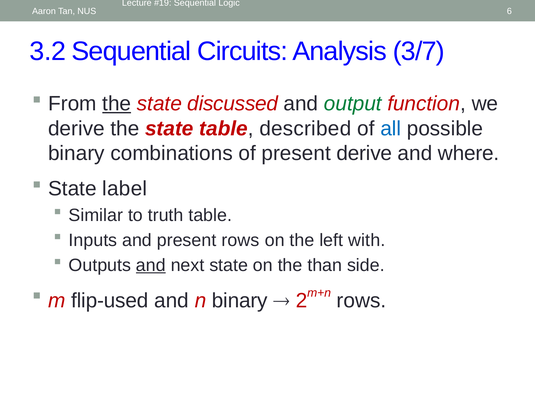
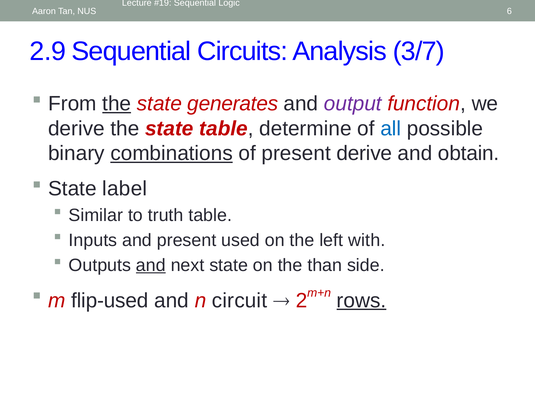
3.2: 3.2 -> 2.9
discussed: discussed -> generates
output colour: green -> purple
described: described -> determine
combinations underline: none -> present
where: where -> obtain
present rows: rows -> used
n binary: binary -> circuit
rows at (361, 301) underline: none -> present
